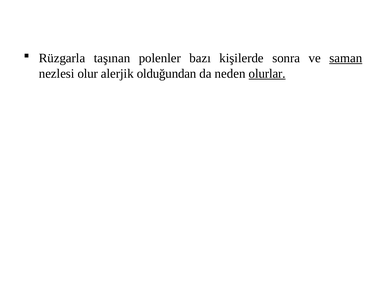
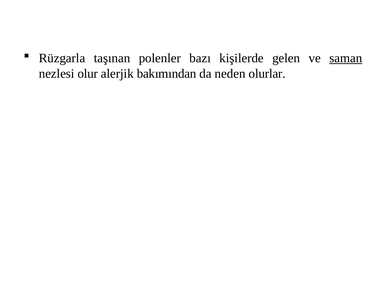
sonra: sonra -> gelen
olduğundan: olduğundan -> bakımından
olurlar underline: present -> none
